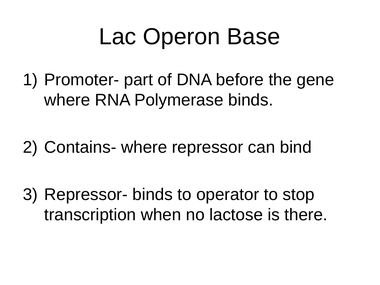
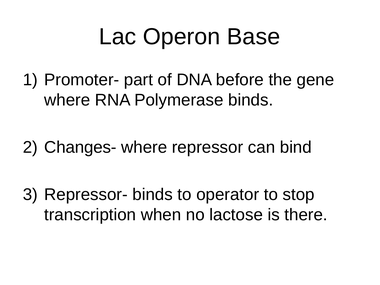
Contains-: Contains- -> Changes-
